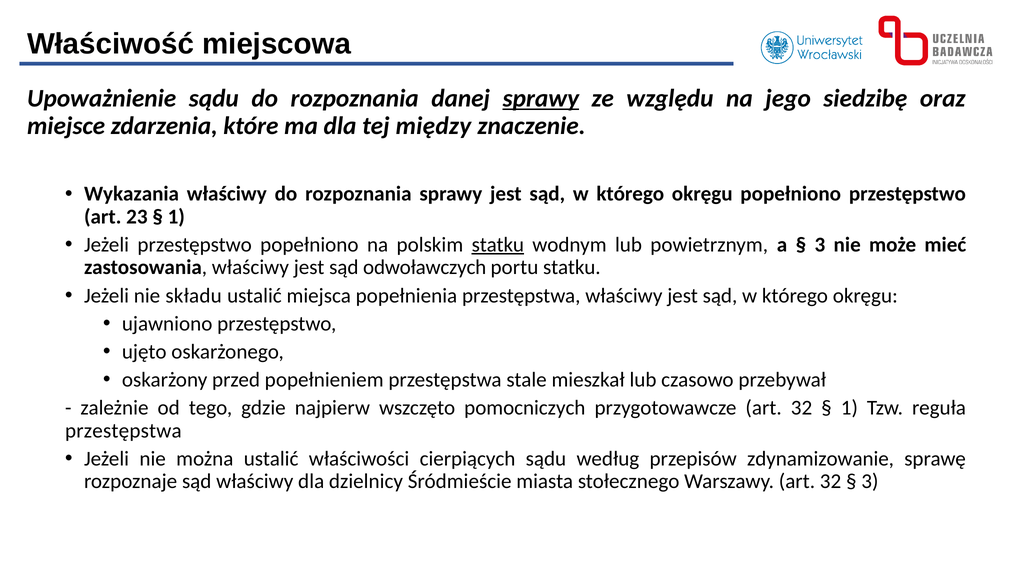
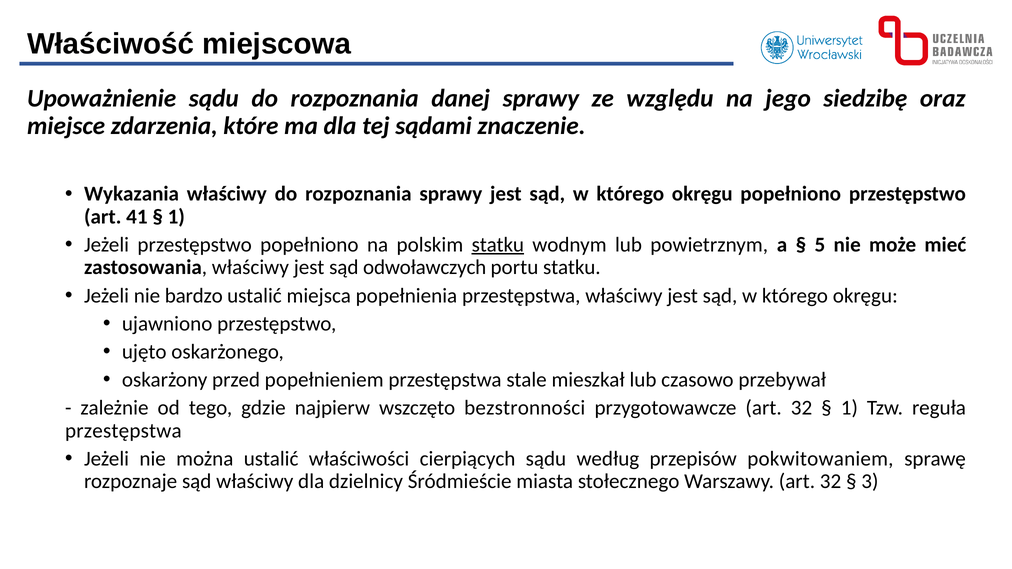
sprawy at (541, 98) underline: present -> none
między: między -> sądami
23: 23 -> 41
3 at (820, 245): 3 -> 5
składu: składu -> bardzo
pomocniczych: pomocniczych -> bezstronności
zdynamizowanie: zdynamizowanie -> pokwitowaniem
